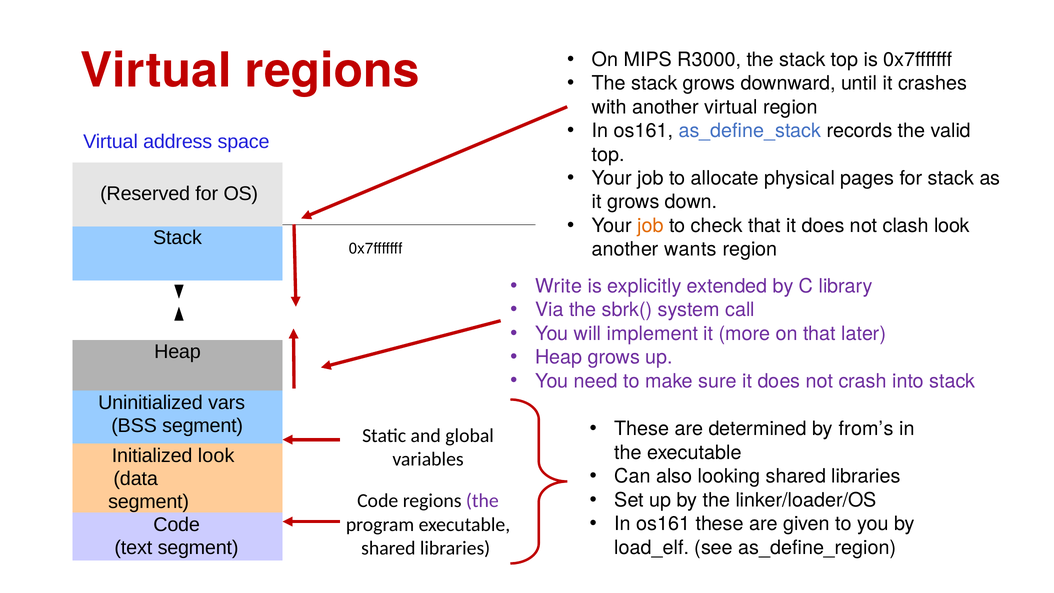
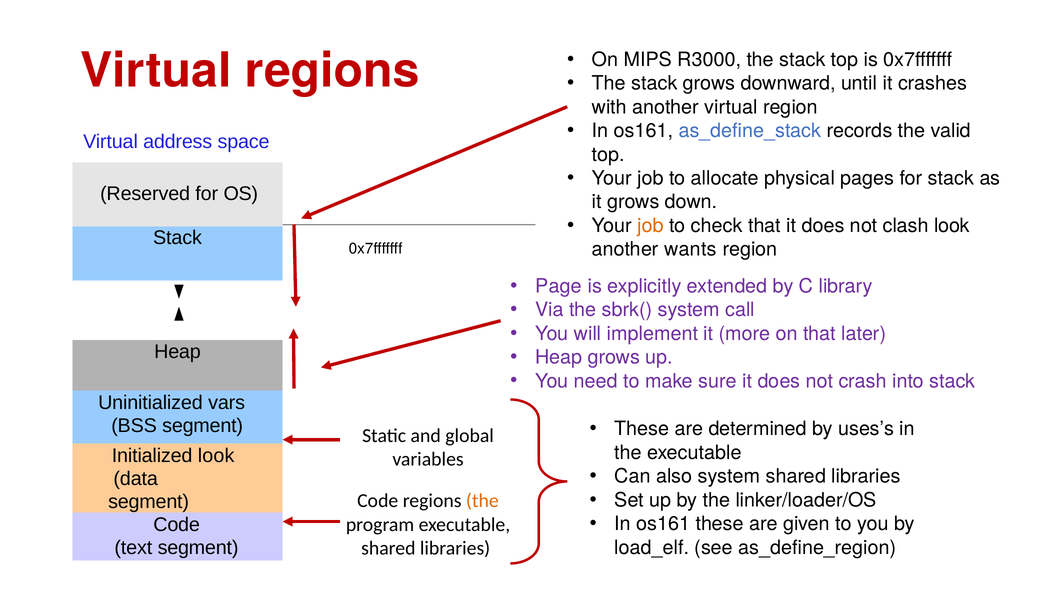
Write: Write -> Page
from’s: from’s -> uses’s
also looking: looking -> system
the at (482, 501) colour: purple -> orange
